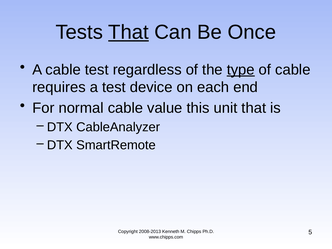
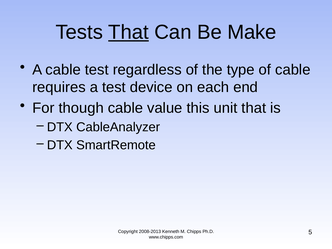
Once: Once -> Make
type underline: present -> none
normal: normal -> though
